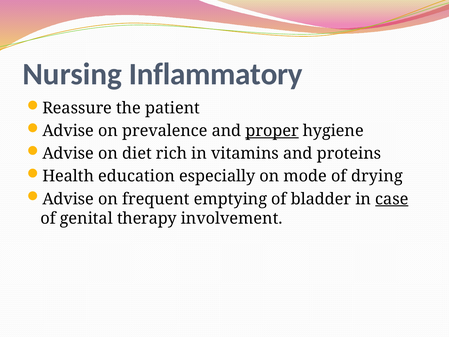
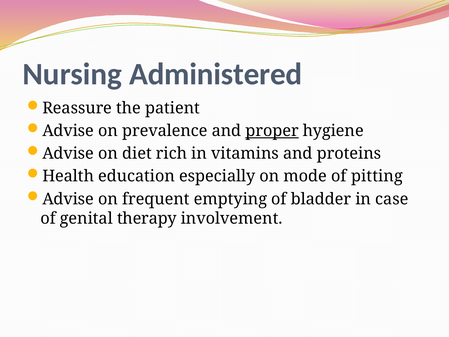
Inflammatory: Inflammatory -> Administered
drying: drying -> pitting
case underline: present -> none
